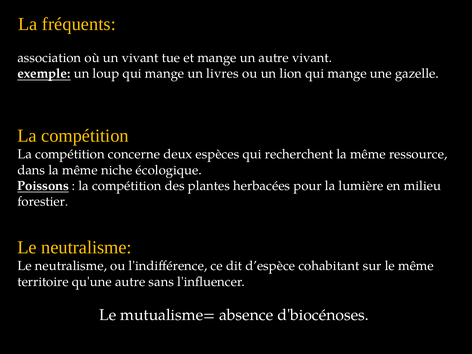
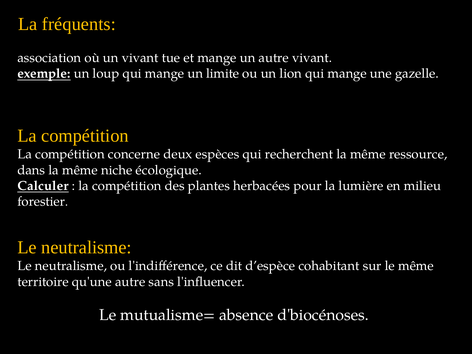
livres: livres -> limite
Poissons: Poissons -> Calculer
